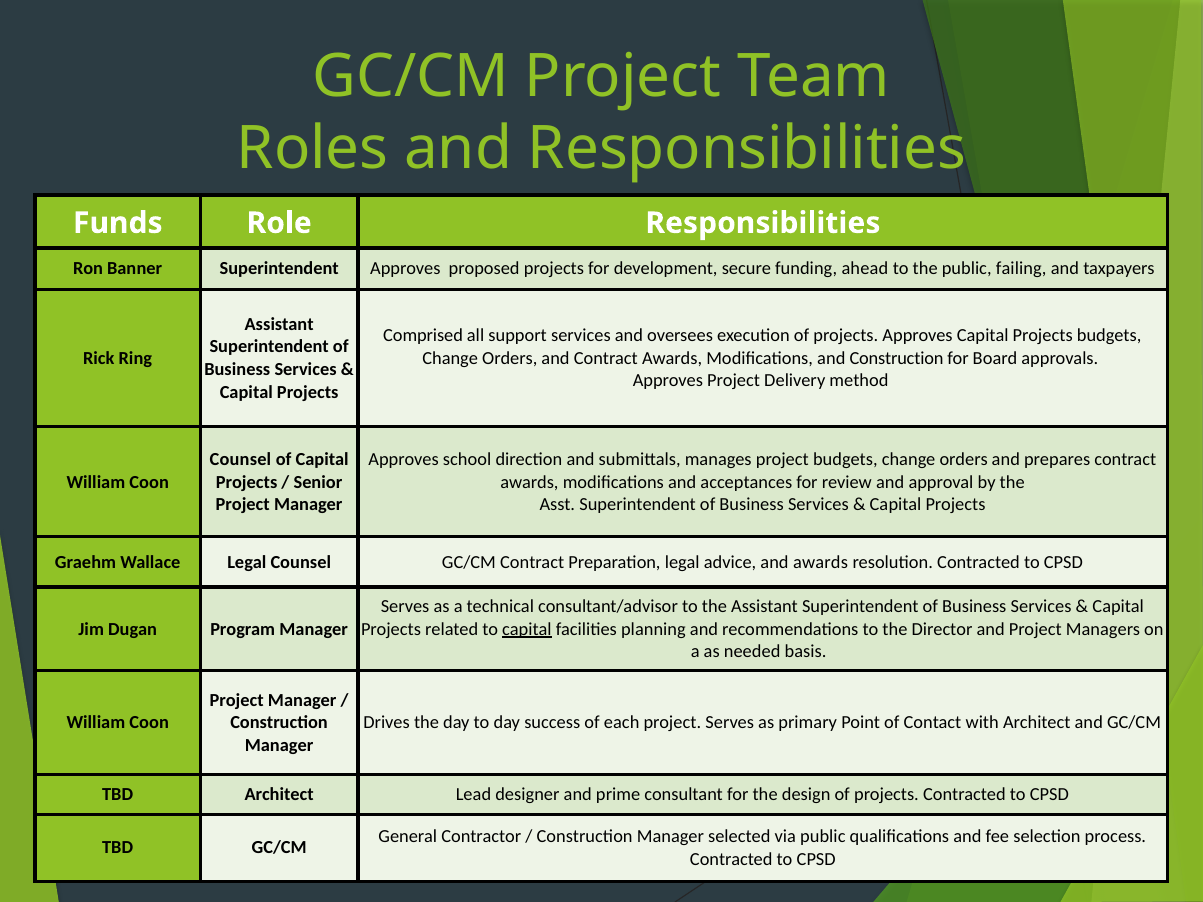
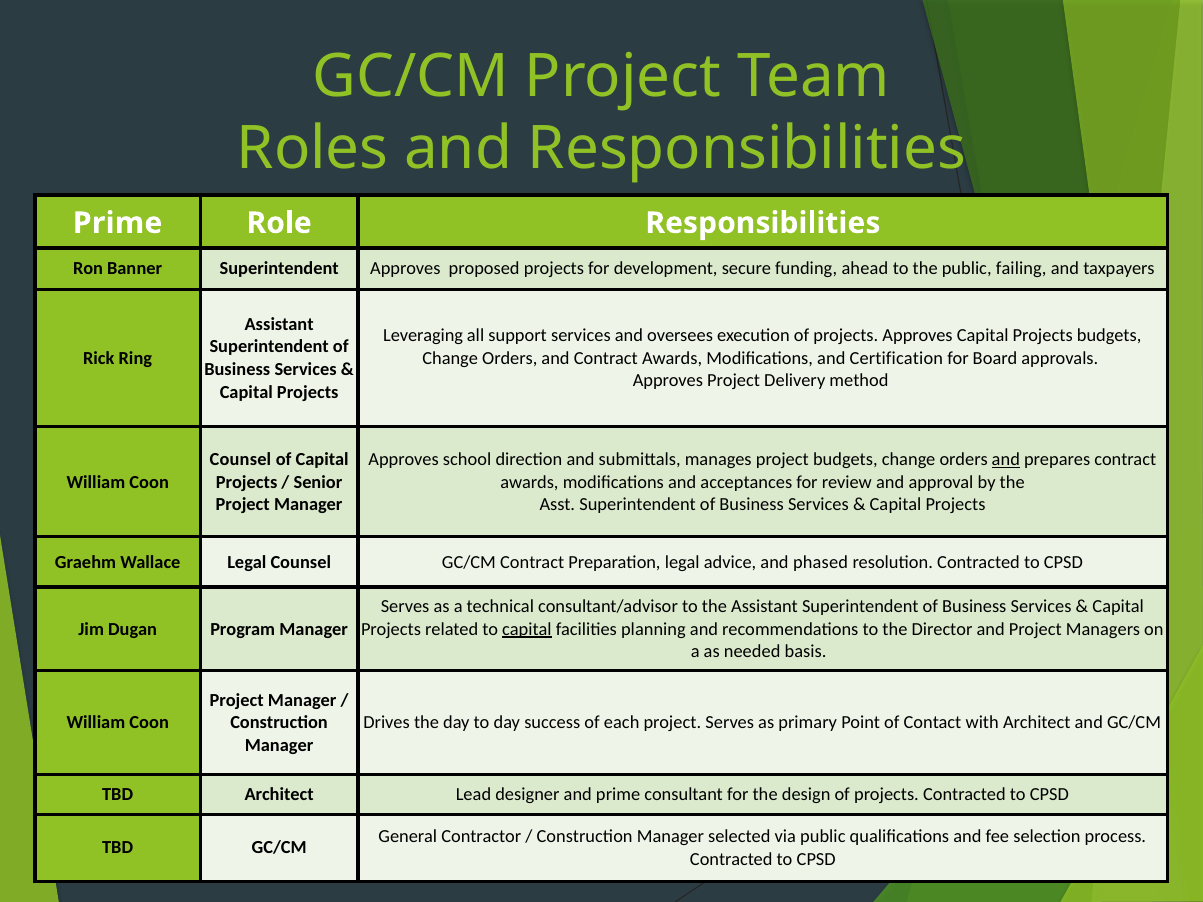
Funds at (118, 223): Funds -> Prime
Comprised: Comprised -> Leveraging
and Construction: Construction -> Certification
and at (1006, 459) underline: none -> present
and awards: awards -> phased
